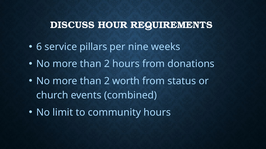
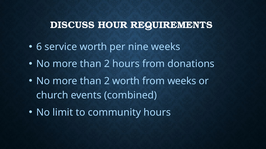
service pillars: pillars -> worth
from status: status -> weeks
